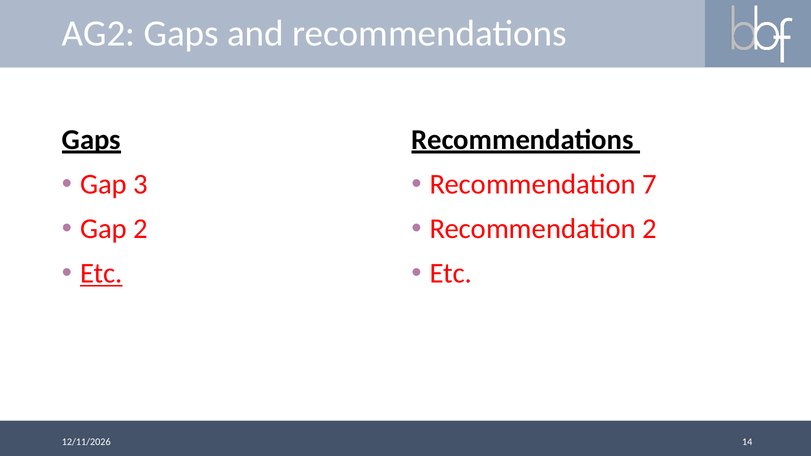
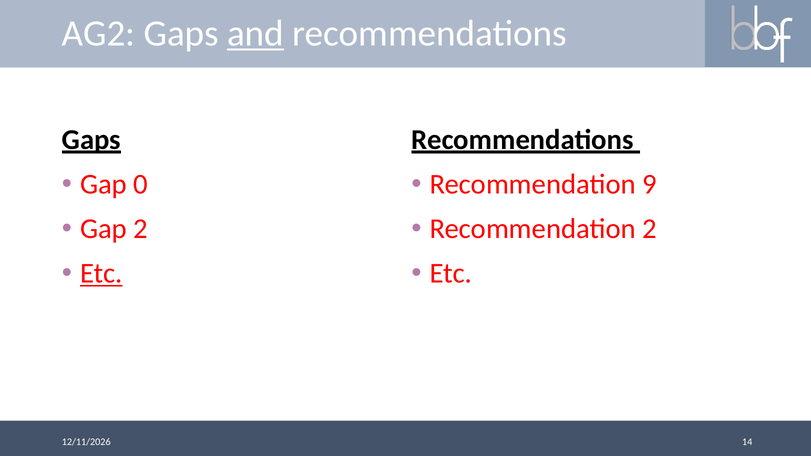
and underline: none -> present
3: 3 -> 0
7: 7 -> 9
